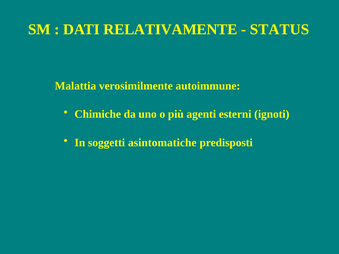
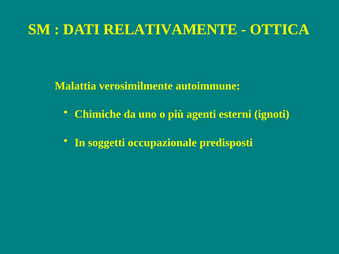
STATUS: STATUS -> OTTICA
asintomatiche: asintomatiche -> occupazionale
